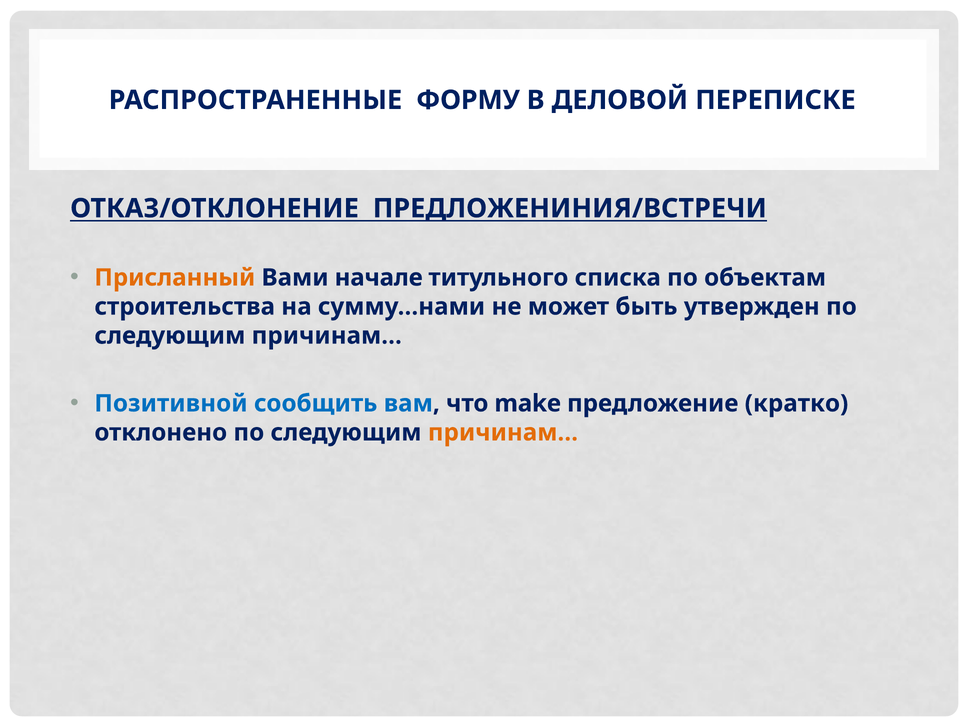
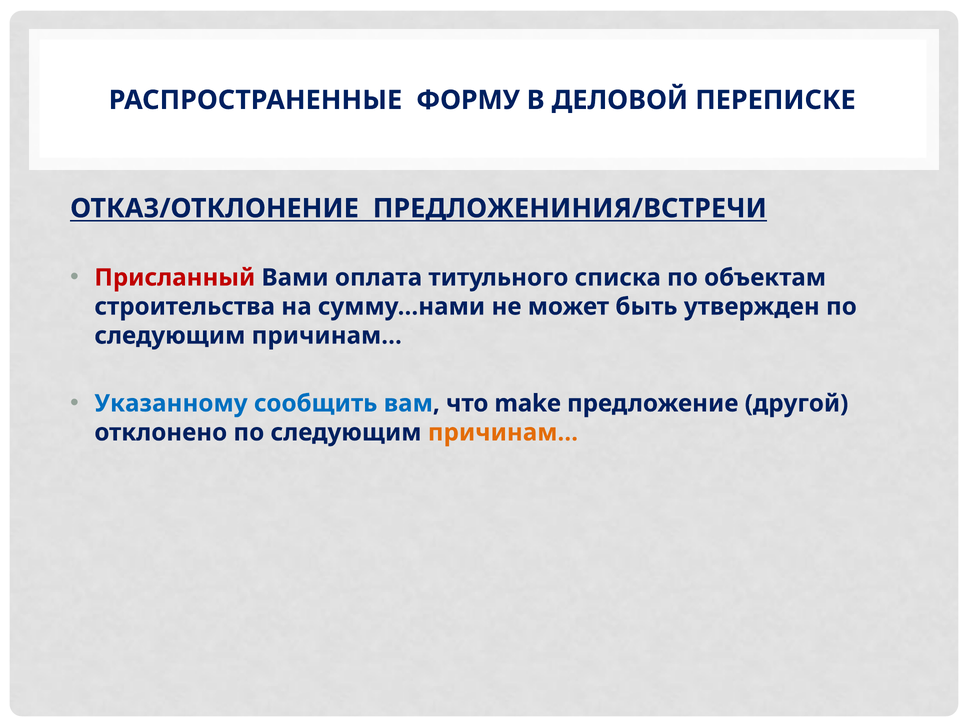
Присланный colour: orange -> red
начале: начале -> оплата
Позитивной: Позитивной -> Указанному
кратко: кратко -> другой
